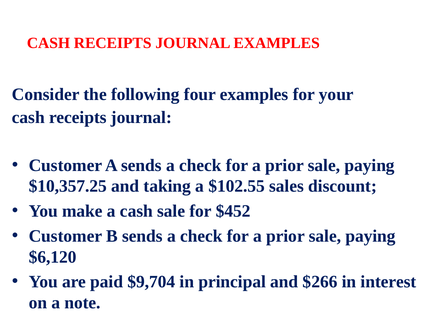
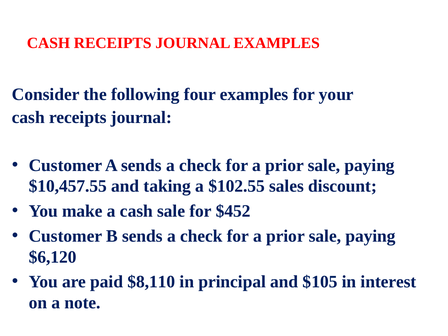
$10,357.25: $10,357.25 -> $10,457.55
$9,704: $9,704 -> $8,110
$266: $266 -> $105
